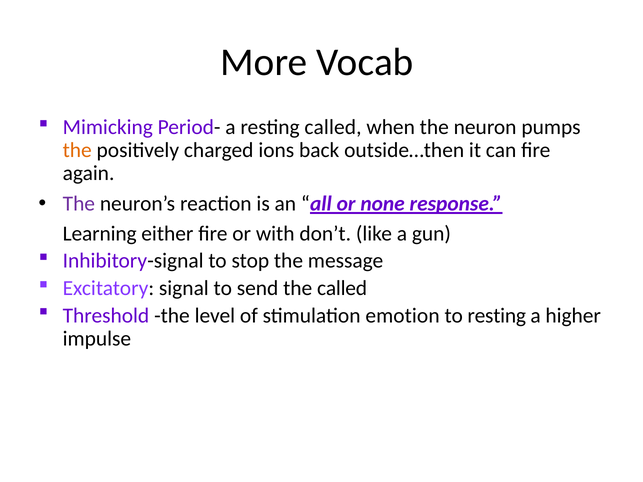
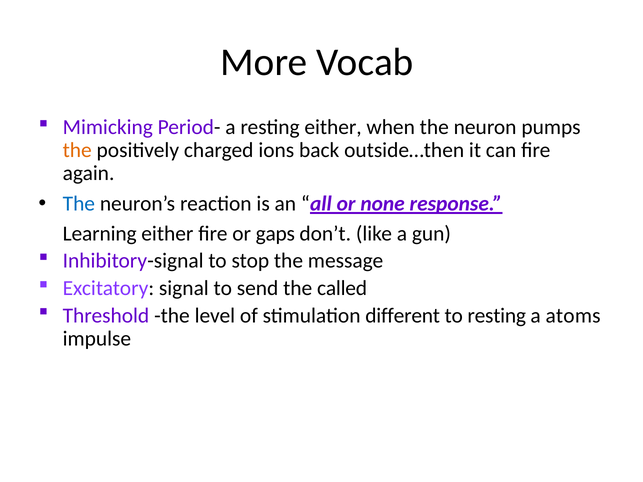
resting called: called -> either
The at (79, 204) colour: purple -> blue
with: with -> gaps
emotion: emotion -> different
higher: higher -> atoms
